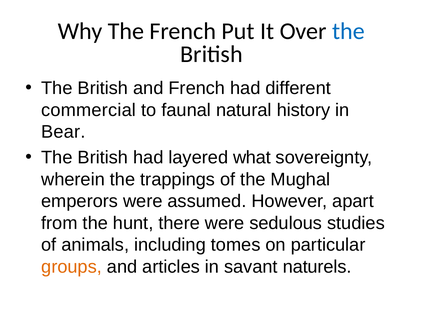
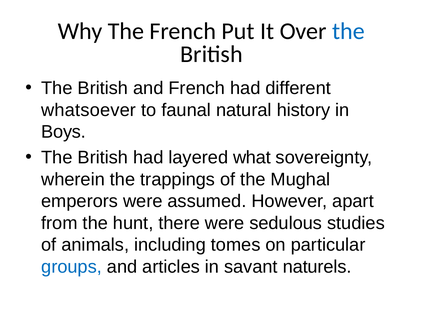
commercial: commercial -> whatsoever
Bear: Bear -> Boys
groups colour: orange -> blue
